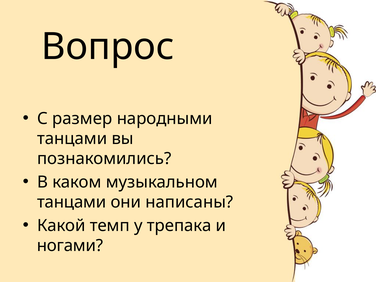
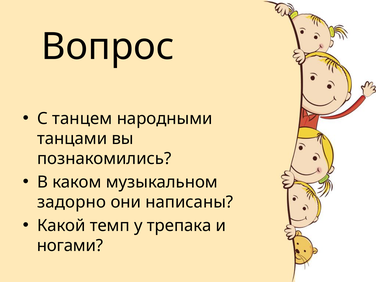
размер: размер -> танцем
танцами at (72, 202): танцами -> задорно
